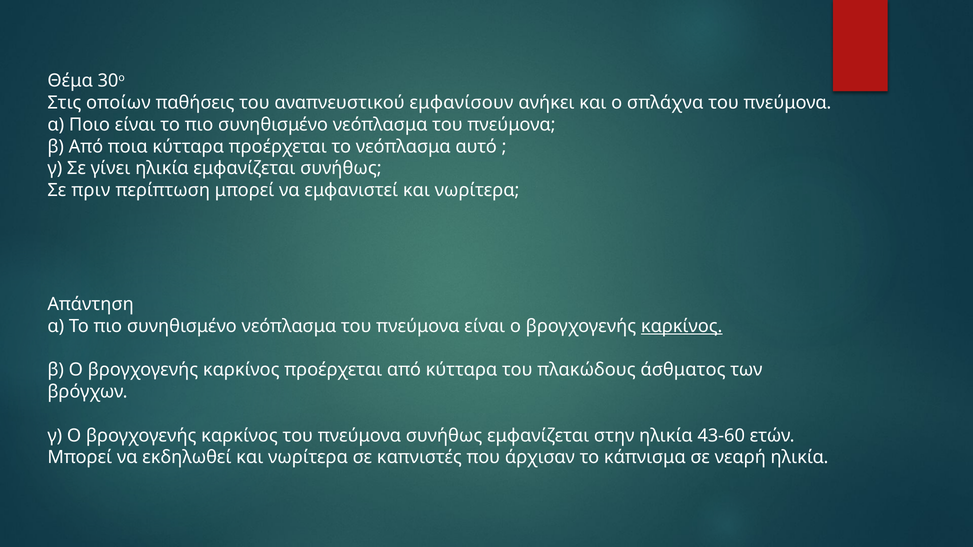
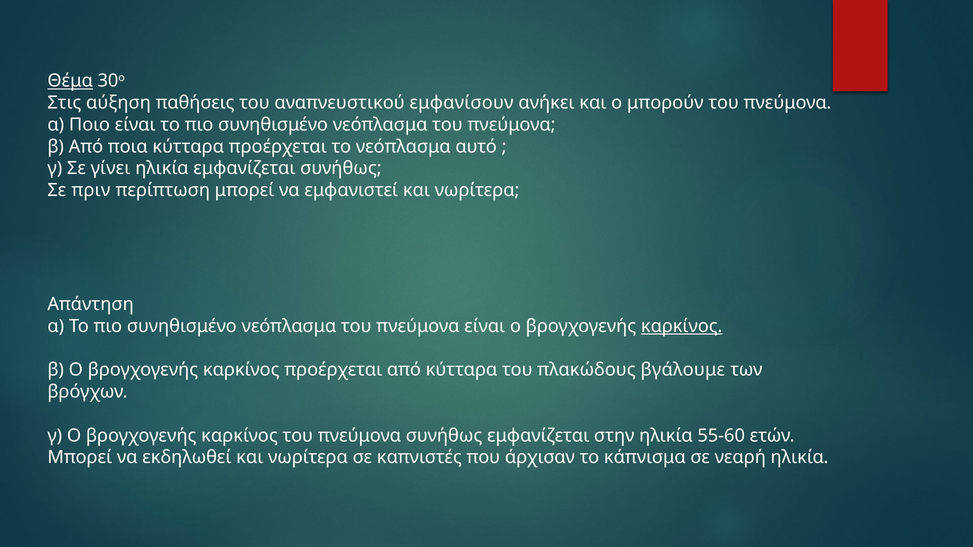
Θέμα underline: none -> present
οποίων: οποίων -> αύξηση
σπλάχνα: σπλάχνα -> μπορούν
άσθματος: άσθματος -> βγάλουμε
43-60: 43-60 -> 55-60
